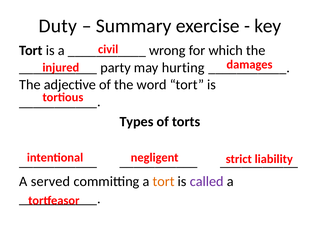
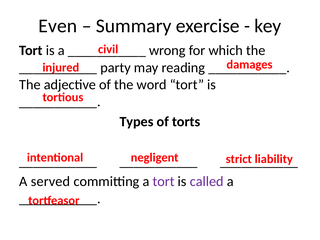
Duty: Duty -> Even
hurting: hurting -> reading
tort at (164, 181) colour: orange -> purple
